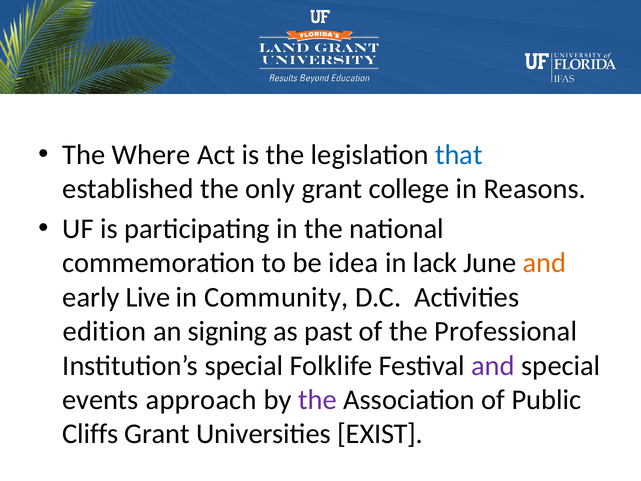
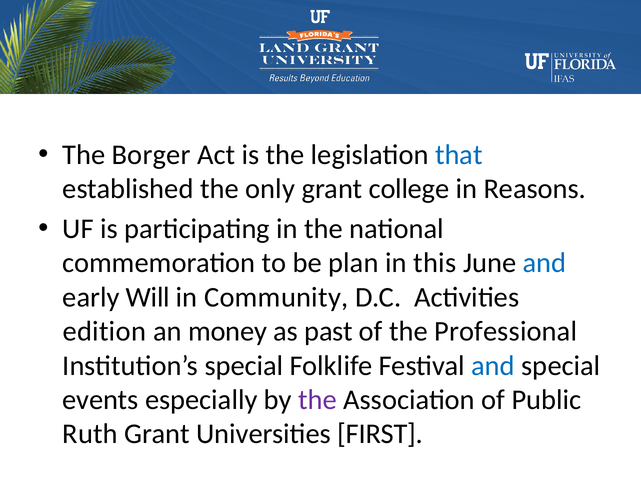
Where: Where -> Borger
idea: idea -> plan
lack: lack -> this
and at (545, 263) colour: orange -> blue
Live: Live -> Will
signing: signing -> money
and at (493, 365) colour: purple -> blue
approach: approach -> especially
Cliffs: Cliffs -> Ruth
EXIST: EXIST -> FIRST
